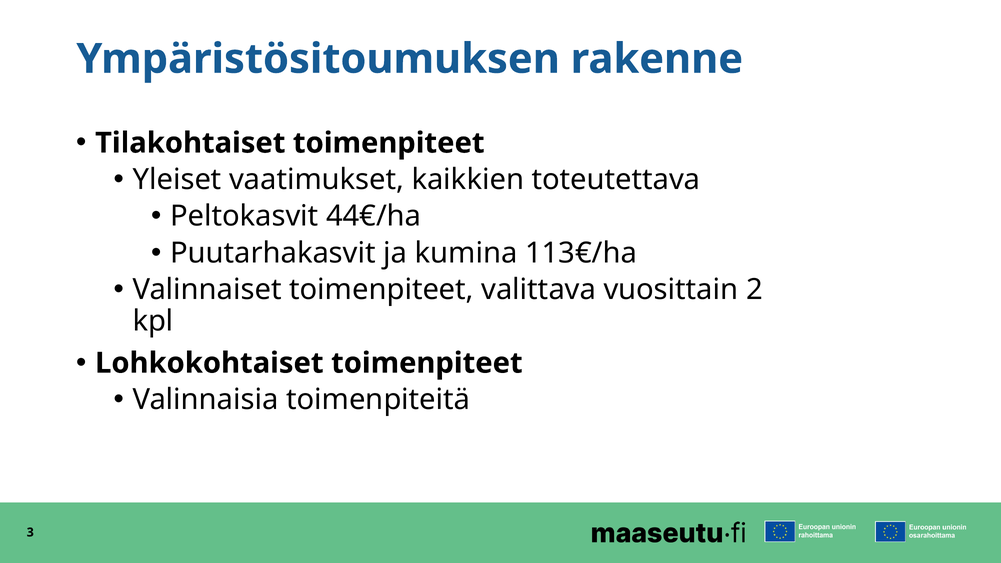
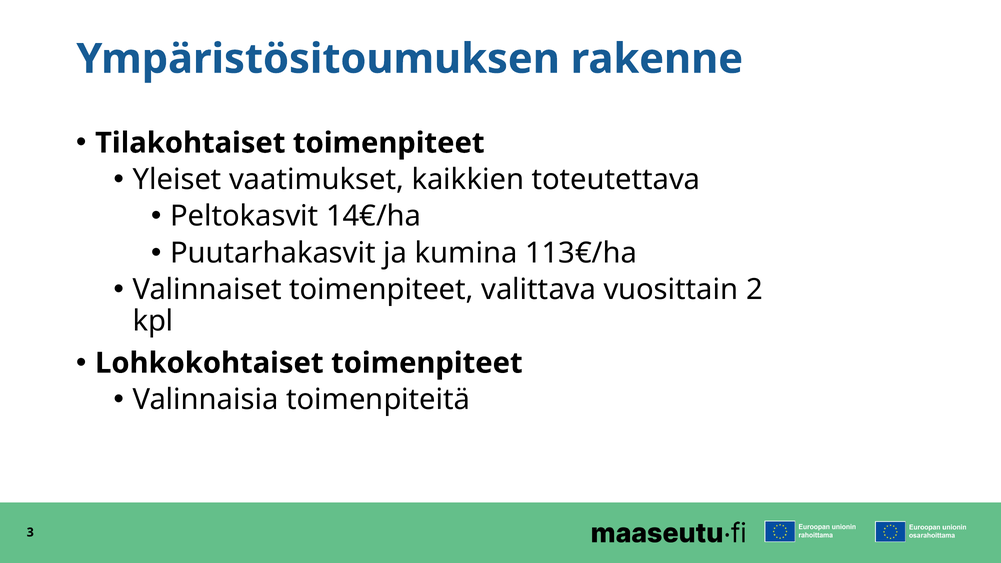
44€/ha: 44€/ha -> 14€/ha
